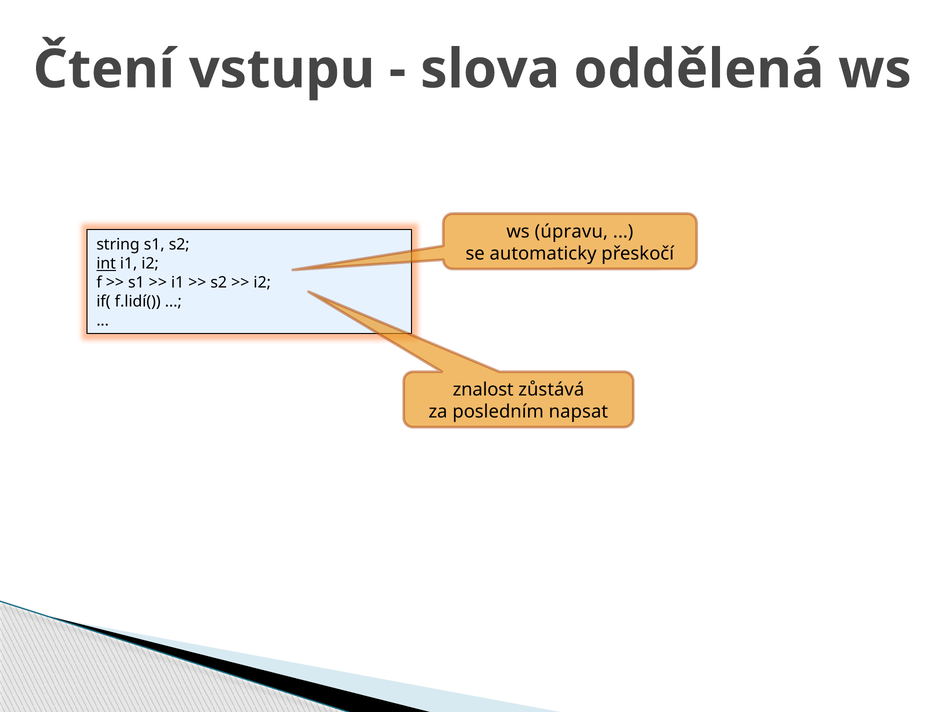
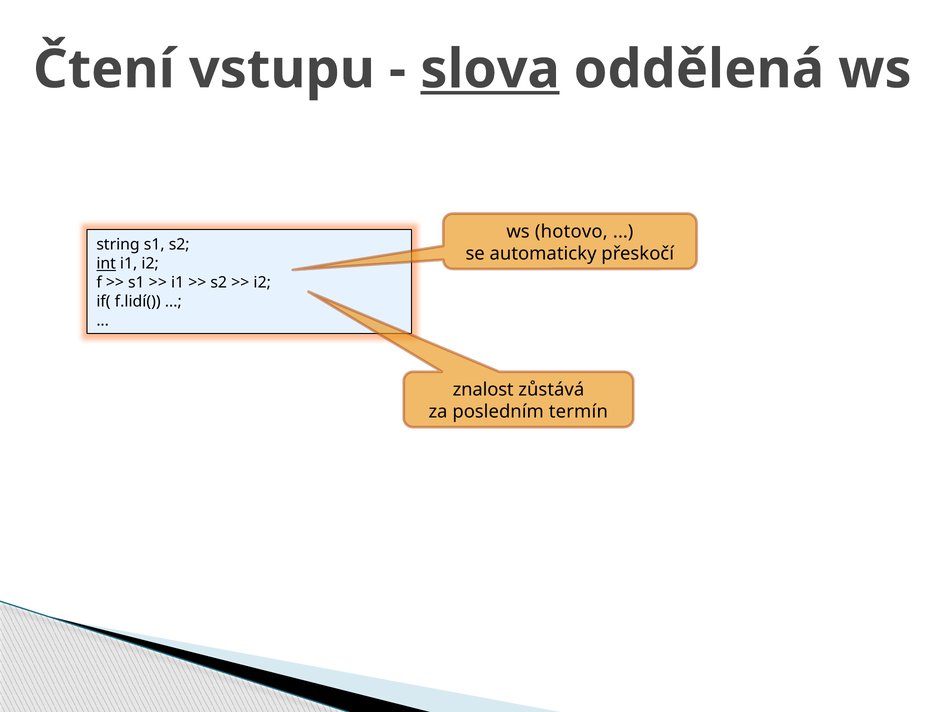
slova underline: none -> present
úpravu: úpravu -> hotovo
napsat: napsat -> termín
